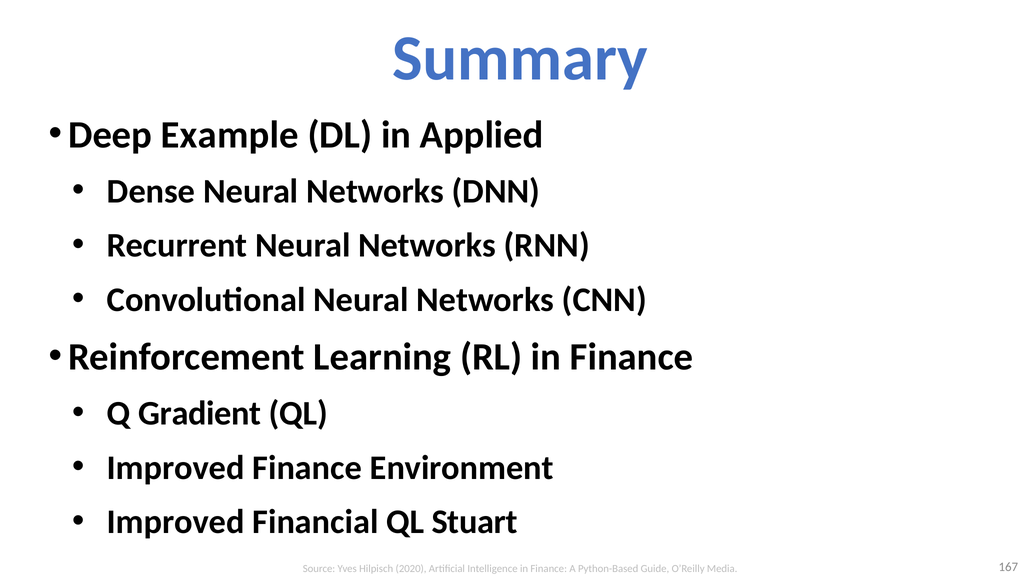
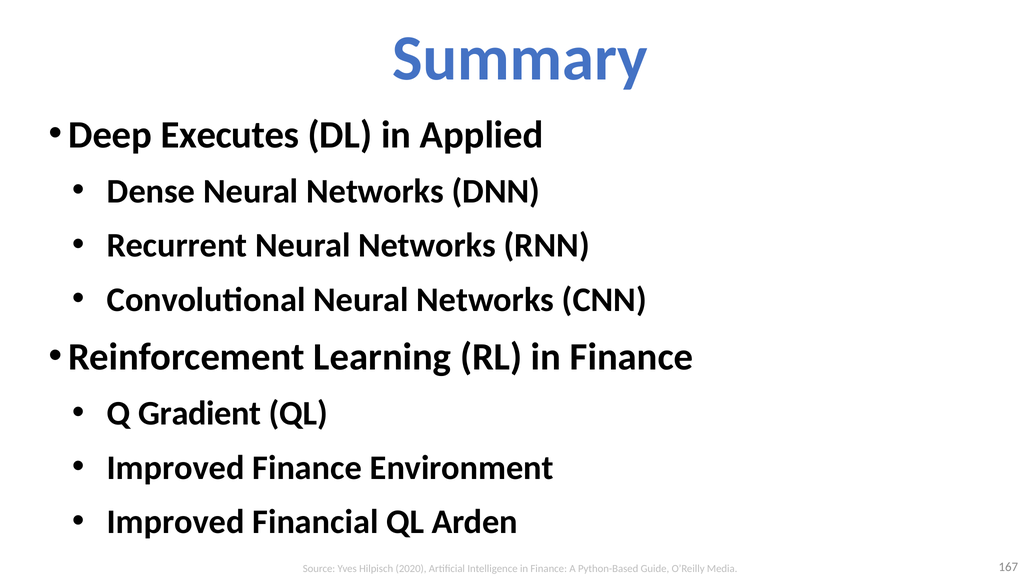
Example: Example -> Executes
Stuart: Stuart -> Arden
